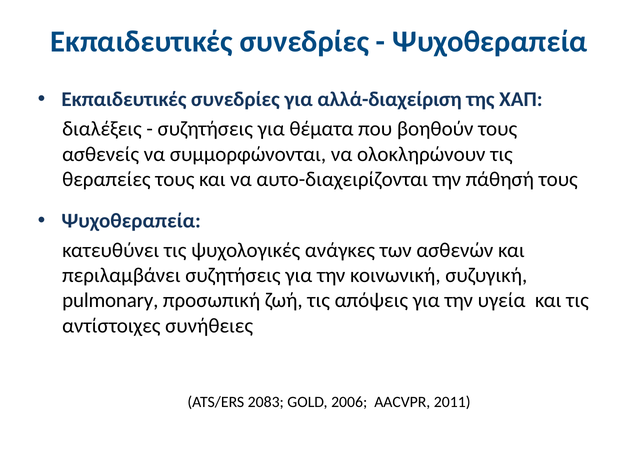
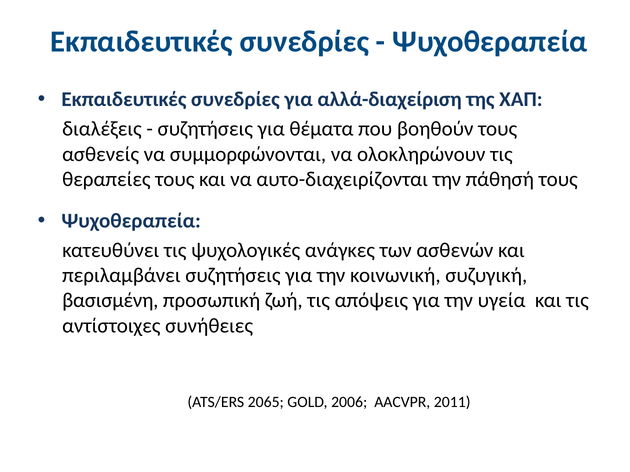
pulmonary: pulmonary -> βασισμένη
2083: 2083 -> 2065
